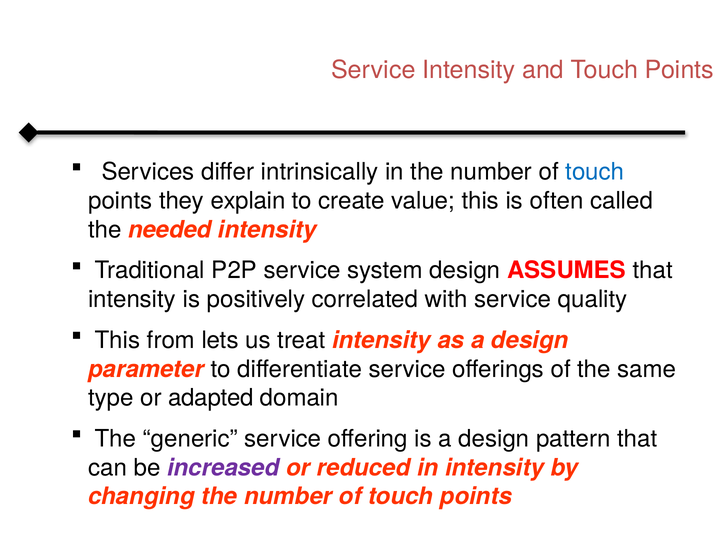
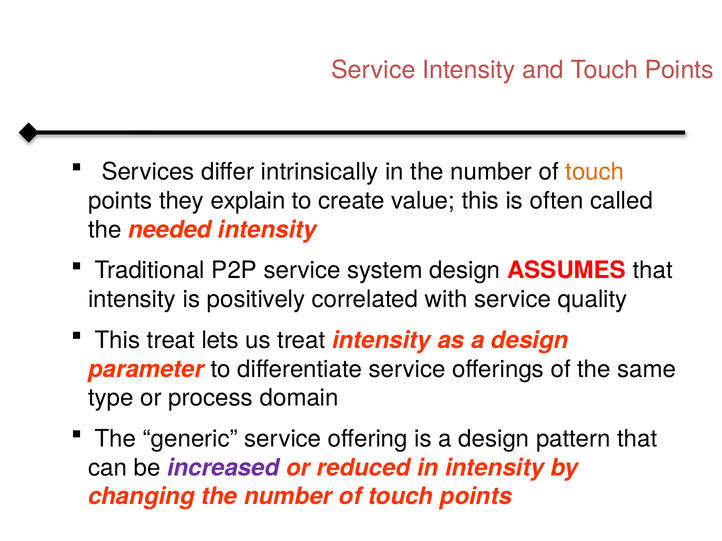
touch at (595, 172) colour: blue -> orange
This from: from -> treat
adapted: adapted -> process
